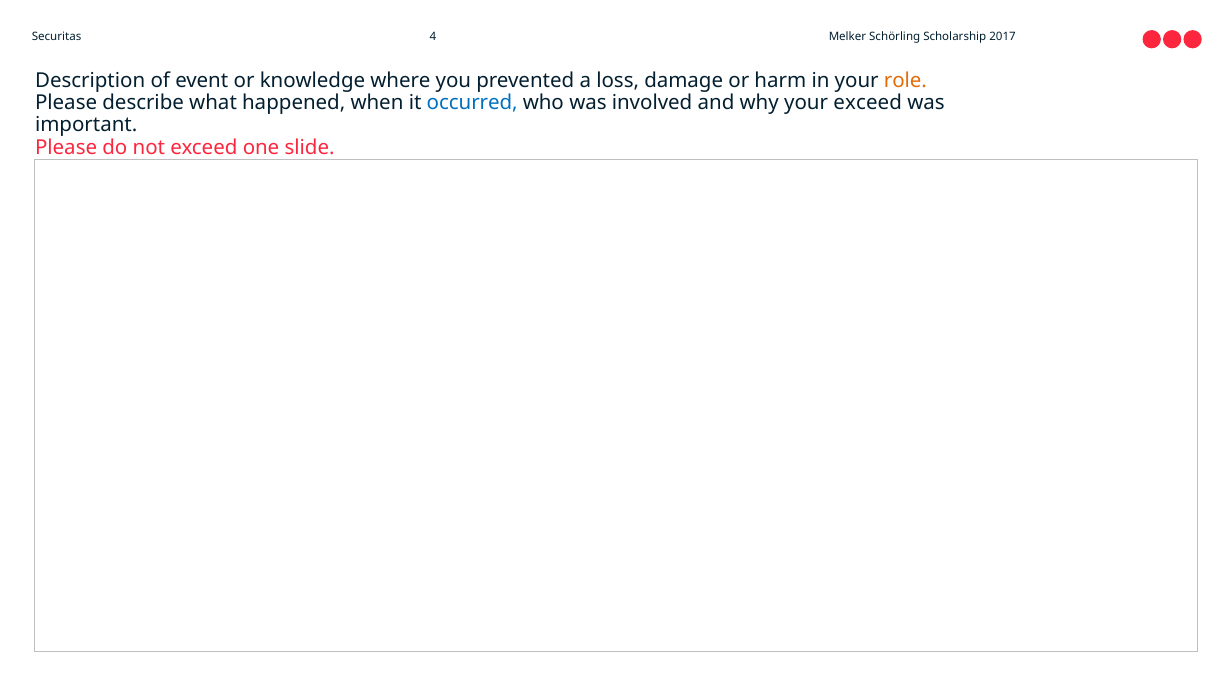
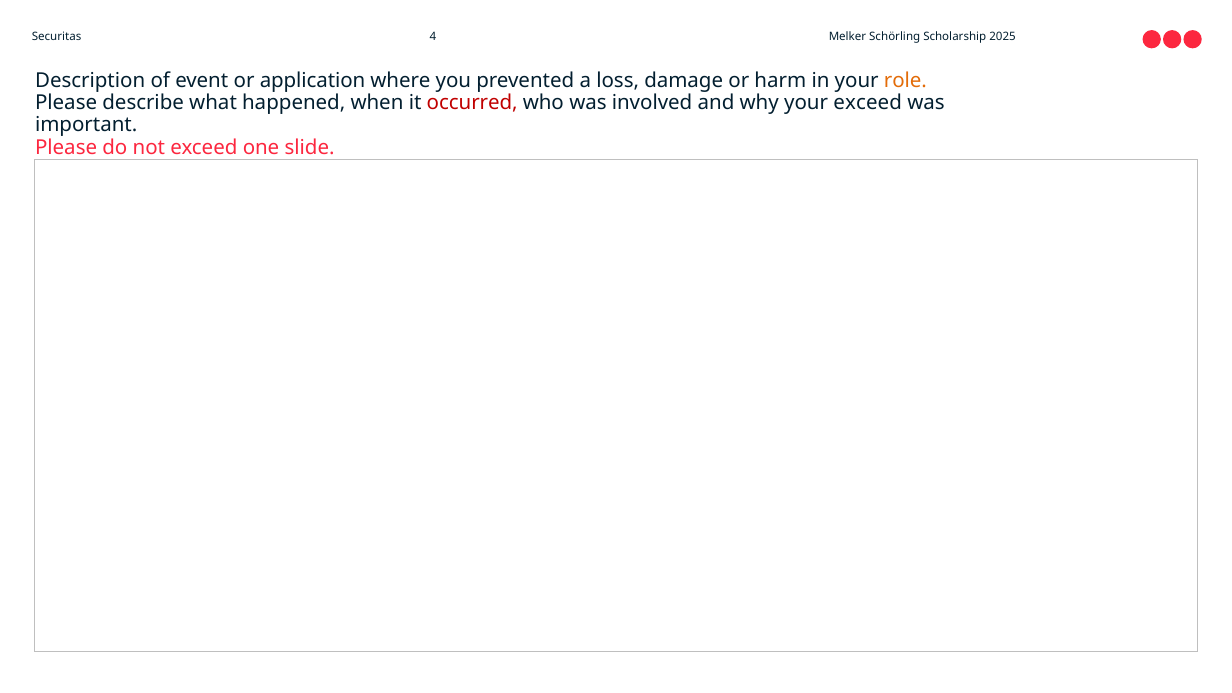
2017: 2017 -> 2025
knowledge: knowledge -> application
occurred colour: blue -> red
